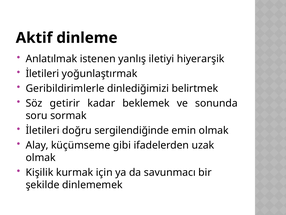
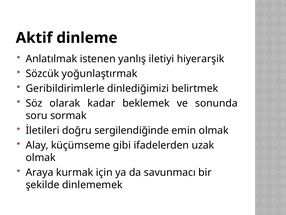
İletileri at (42, 73): İletileri -> Sözcük
getirir: getirir -> olarak
Kişilik: Kişilik -> Araya
